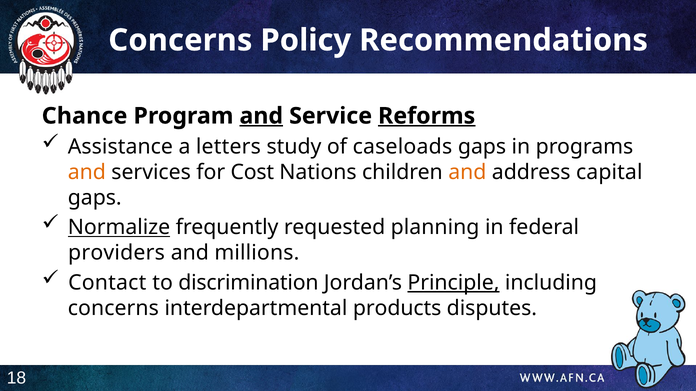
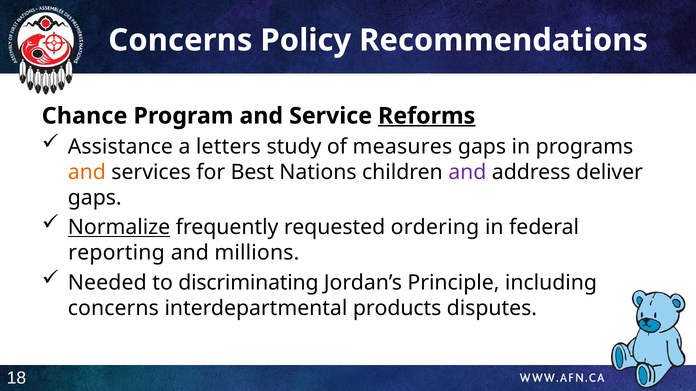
and at (261, 116) underline: present -> none
caseloads: caseloads -> measures
Cost: Cost -> Best
and at (467, 172) colour: orange -> purple
capital: capital -> deliver
planning: planning -> ordering
providers: providers -> reporting
Contact: Contact -> Needed
discrimination: discrimination -> discriminating
Principle underline: present -> none
